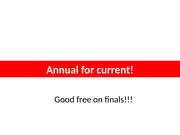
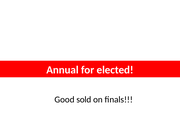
current: current -> elected
free: free -> sold
